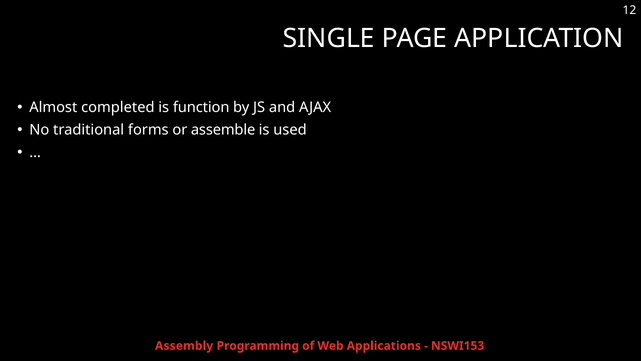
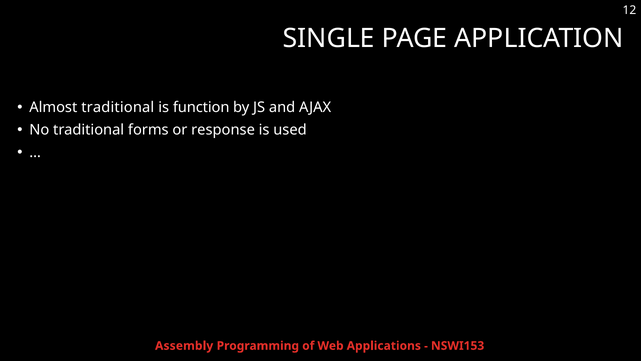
Almost completed: completed -> traditional
assemble: assemble -> response
